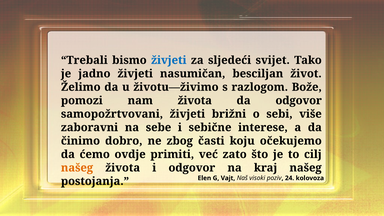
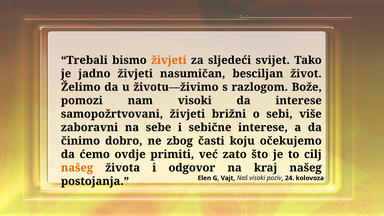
živjeti at (169, 60) colour: blue -> orange
nam života: života -> visoki
da odgovor: odgovor -> interese
